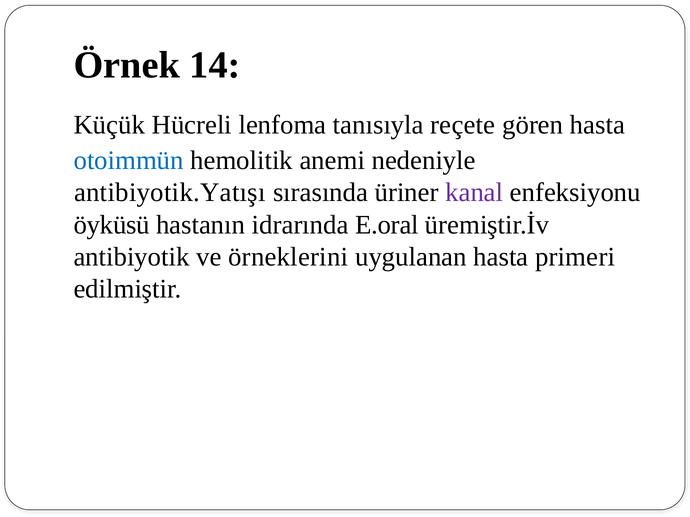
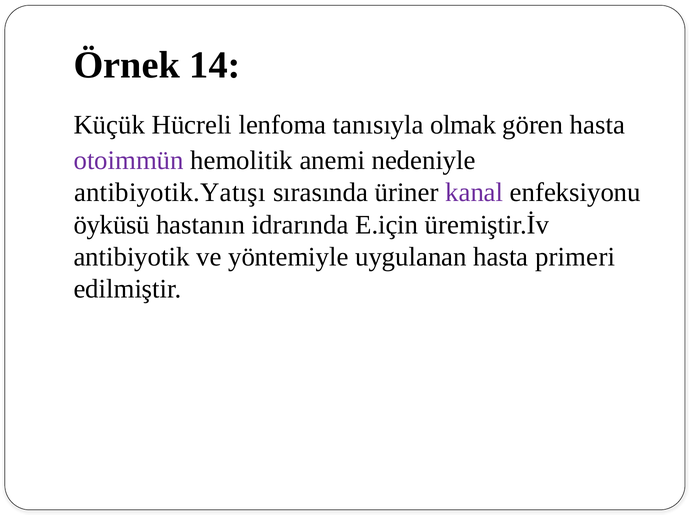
reçete: reçete -> olmak
otoimmün colour: blue -> purple
E.oral: E.oral -> E.için
örneklerini: örneklerini -> yöntemiyle
